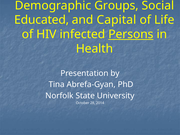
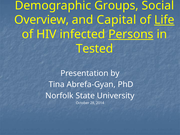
Educated: Educated -> Overview
Life underline: none -> present
Health: Health -> Tested
